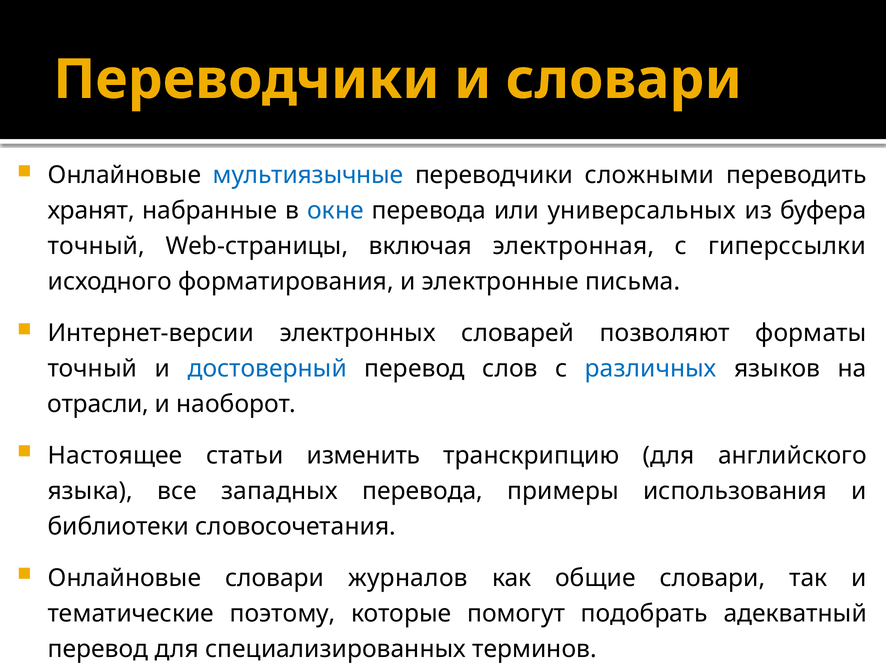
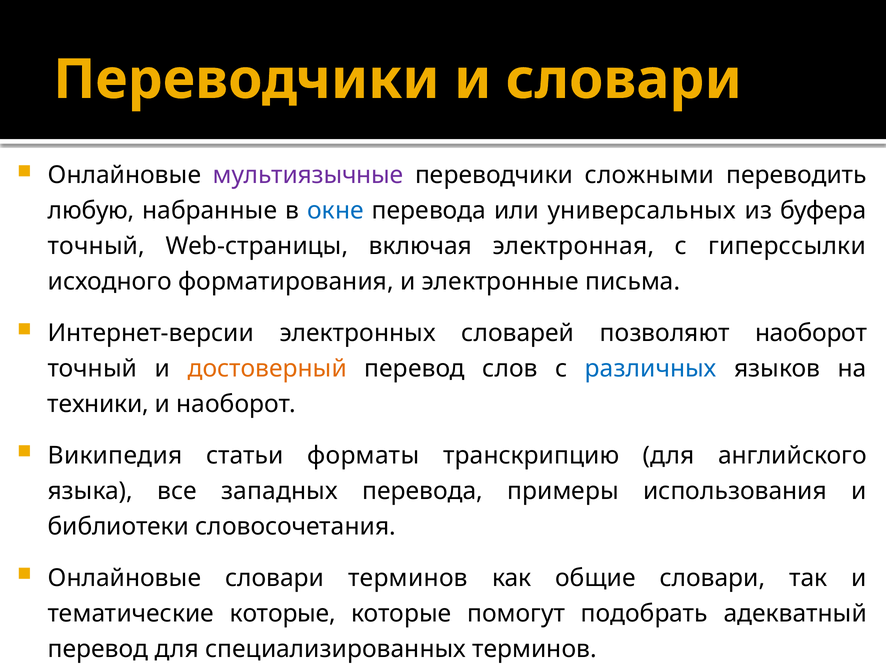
мультиязычные colour: blue -> purple
хранят: хранят -> любую
позволяют форматы: форматы -> наоборот
достоверный colour: blue -> orange
отрасли: отрасли -> техники
Настоящее: Настоящее -> Википедия
изменить: изменить -> форматы
словари журналов: журналов -> терминов
тематические поэтому: поэтому -> которые
